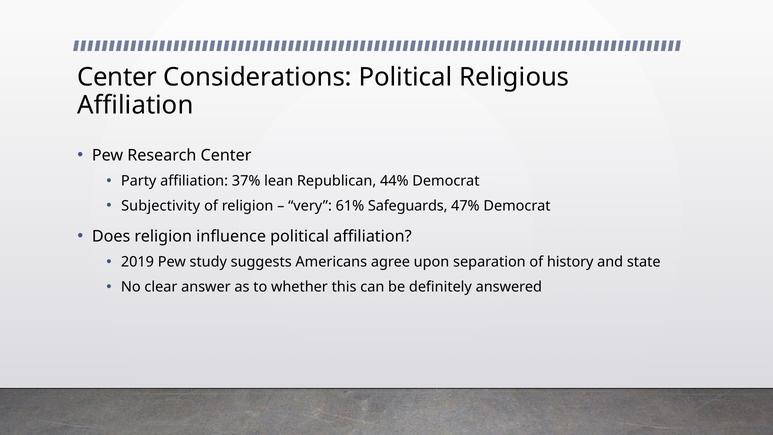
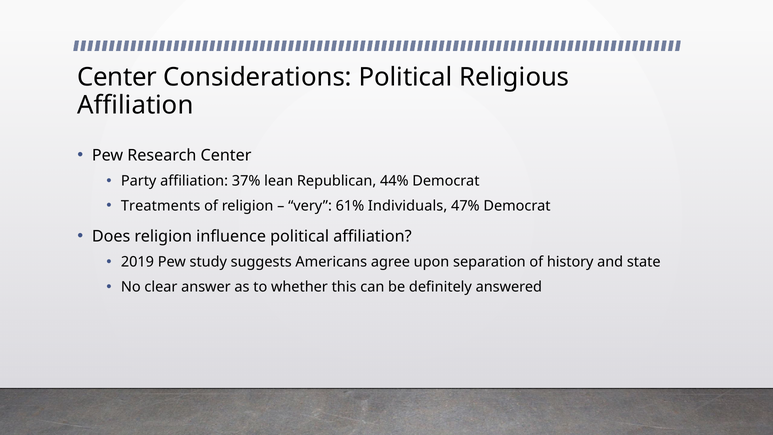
Subjectivity: Subjectivity -> Treatments
Safeguards: Safeguards -> Individuals
